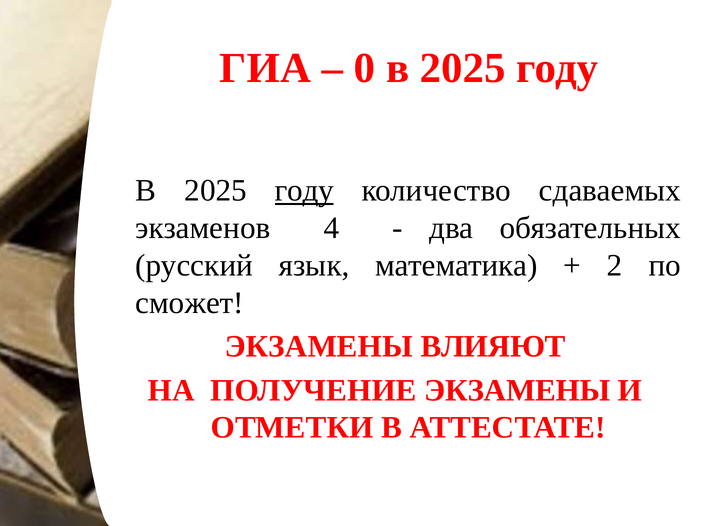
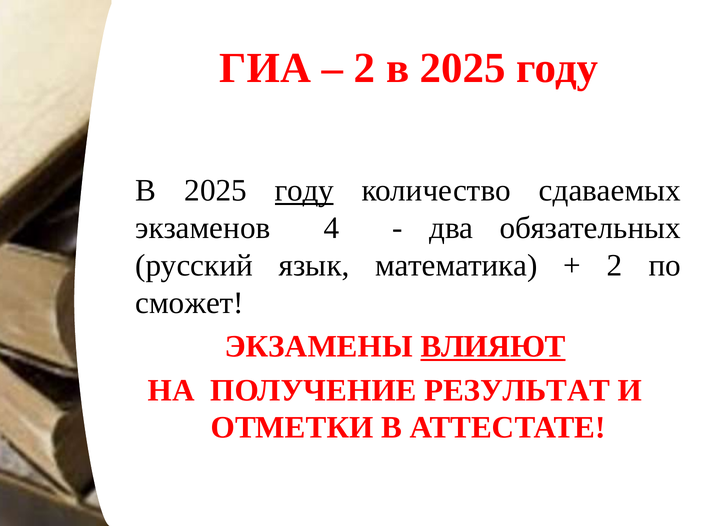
0 at (365, 68): 0 -> 2
ВЛИЯЮТ underline: none -> present
ПОЛУЧЕНИЕ ЭКЗАМЕНЫ: ЭКЗАМЕНЫ -> РЕЗУЛЬТАТ
